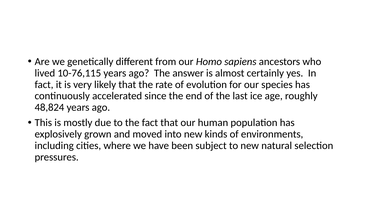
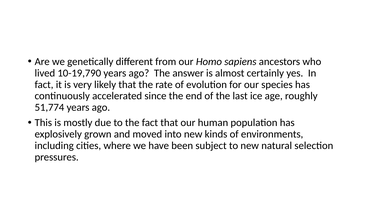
10-76,115: 10-76,115 -> 10-19,790
48,824: 48,824 -> 51,774
